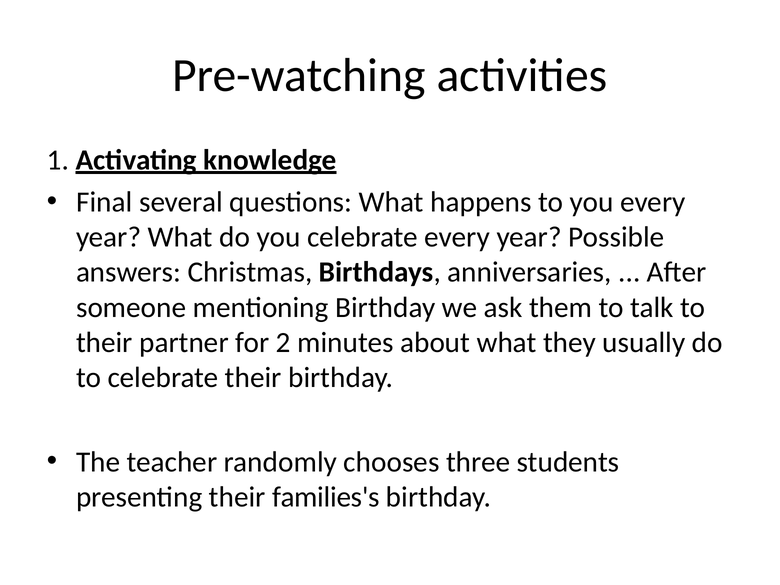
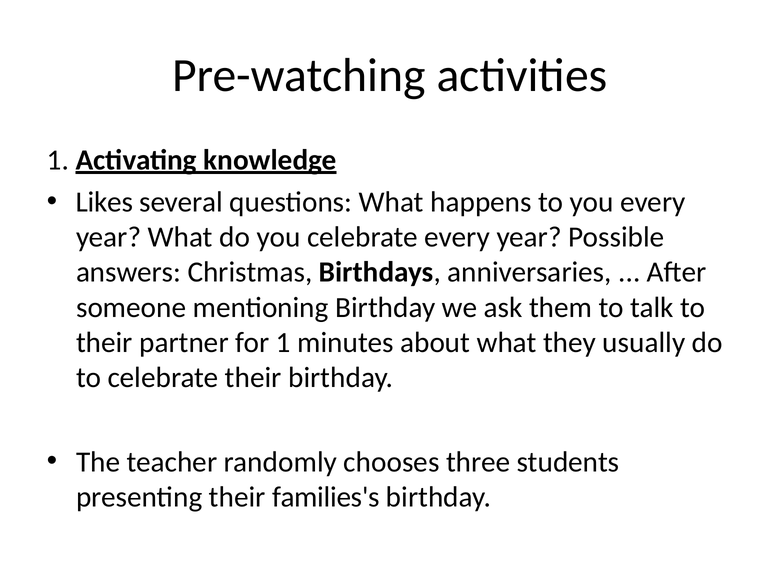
Final: Final -> Likes
for 2: 2 -> 1
